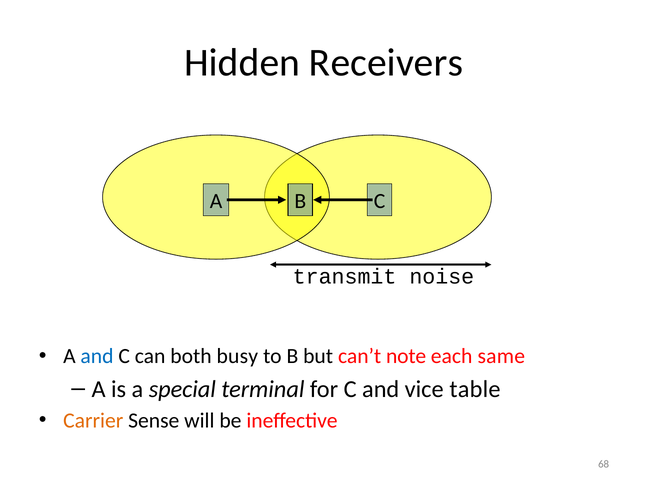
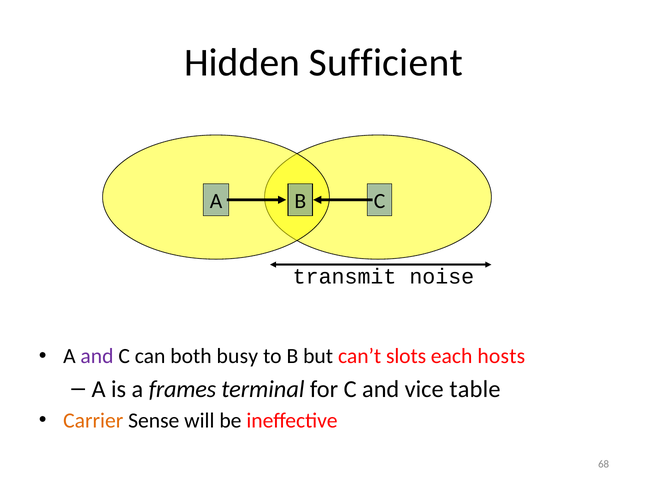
Receivers: Receivers -> Sufficient
and at (97, 356) colour: blue -> purple
note: note -> slots
same: same -> hosts
special: special -> frames
